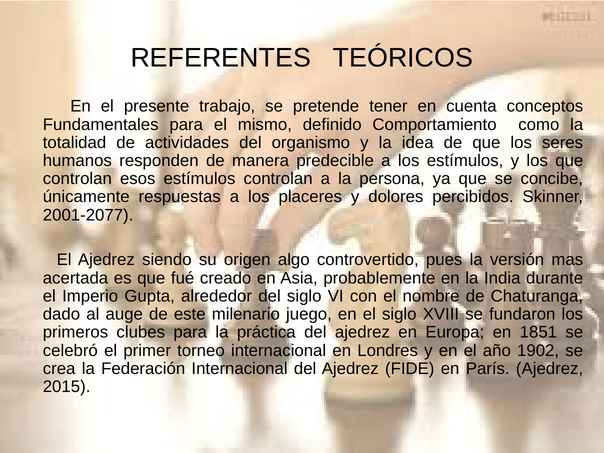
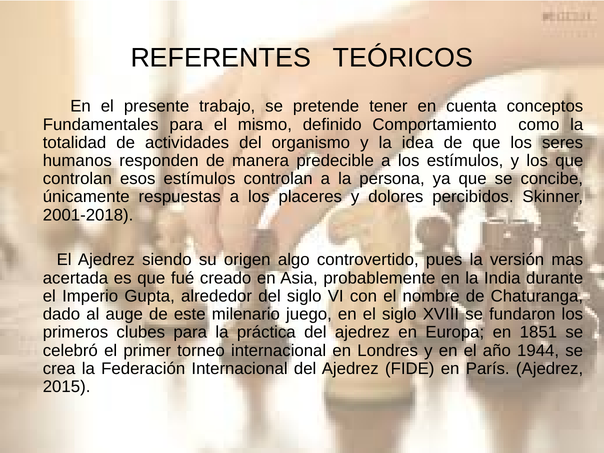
2001-2077: 2001-2077 -> 2001-2018
1902: 1902 -> 1944
